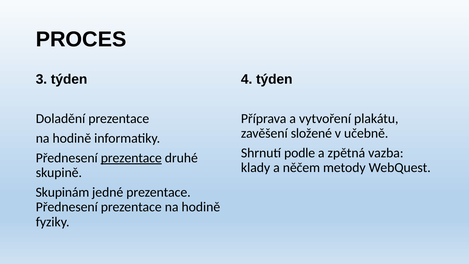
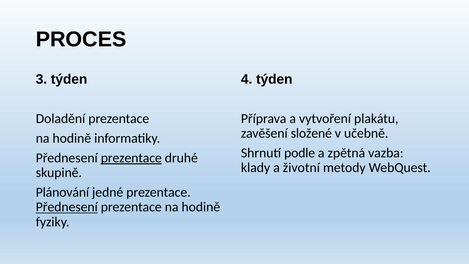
něčem: něčem -> životní
Skupinám: Skupinám -> Plánování
Přednesení at (67, 207) underline: none -> present
